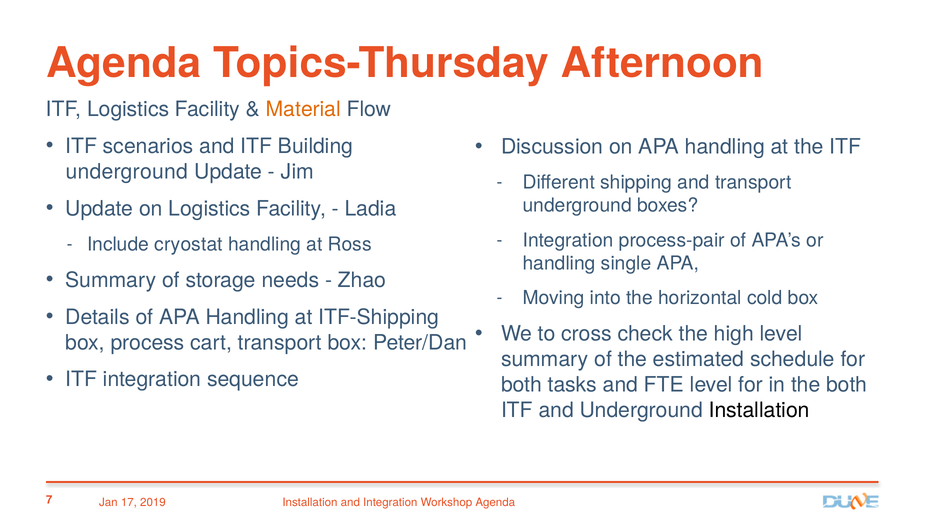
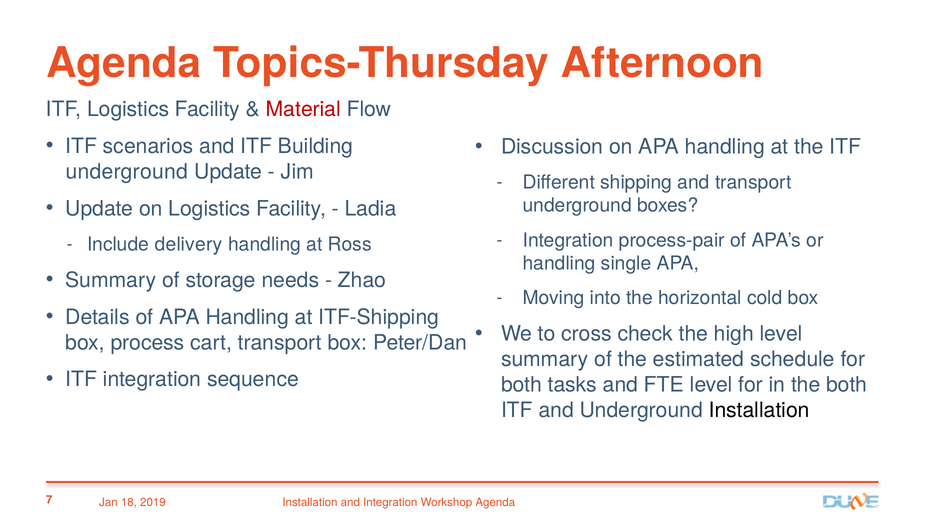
Material colour: orange -> red
cryostat: cryostat -> delivery
17: 17 -> 18
